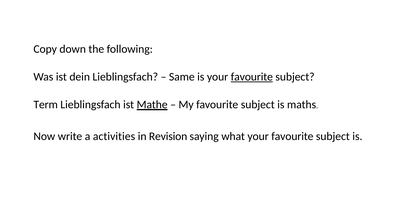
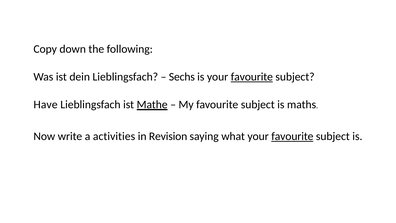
Same: Same -> Sechs
Term: Term -> Have
favourite at (292, 136) underline: none -> present
